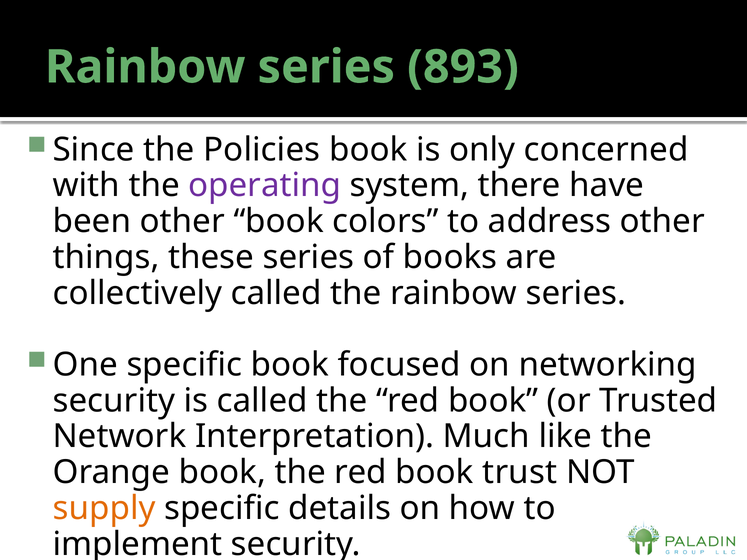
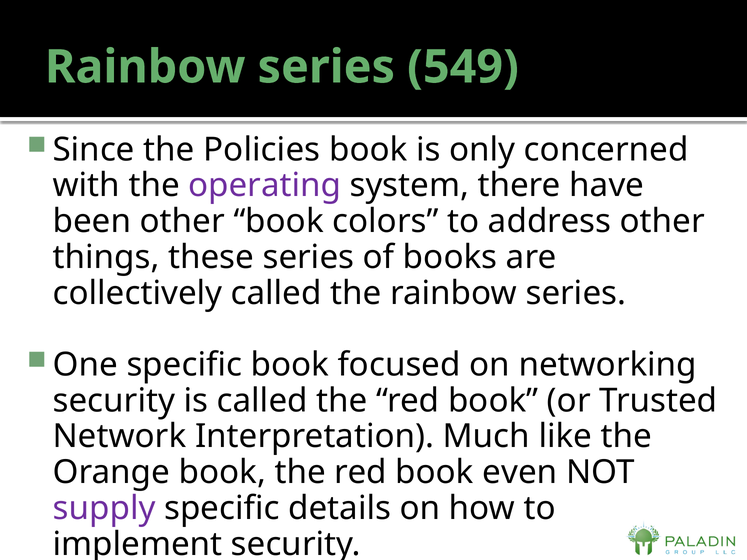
893: 893 -> 549
trust: trust -> even
supply colour: orange -> purple
